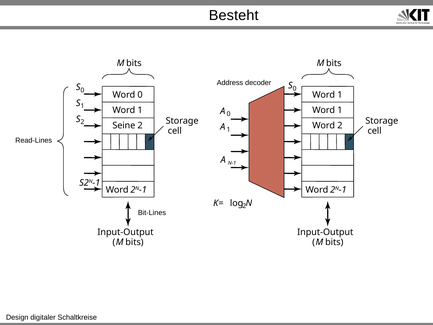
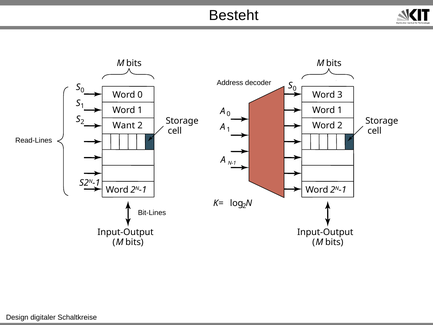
1 at (340, 95): 1 -> 3
Seine: Seine -> Want
